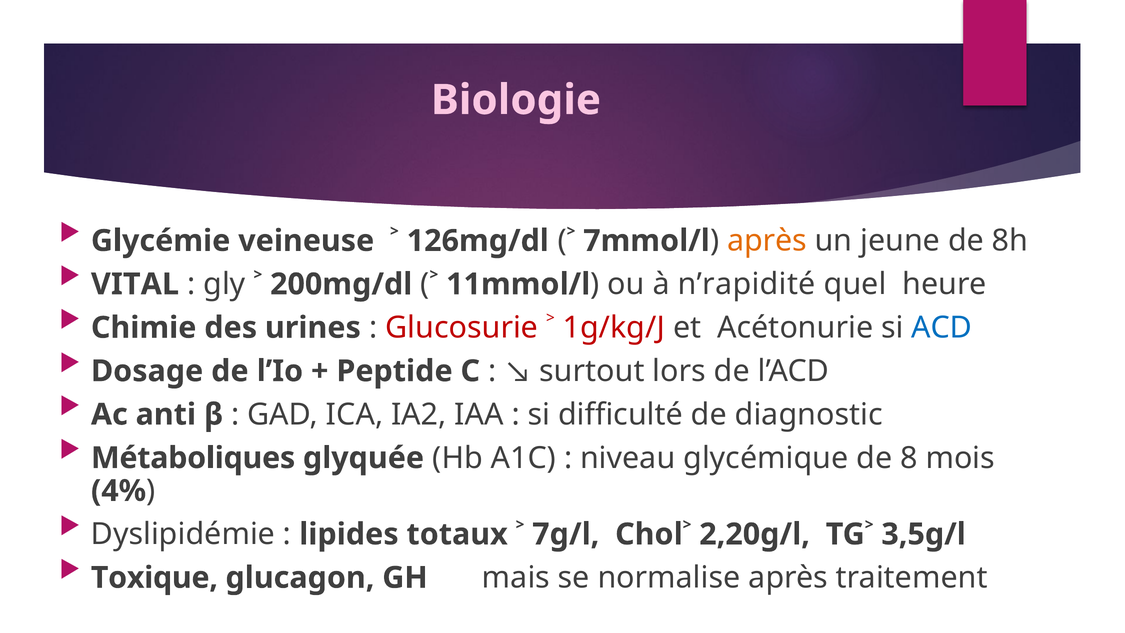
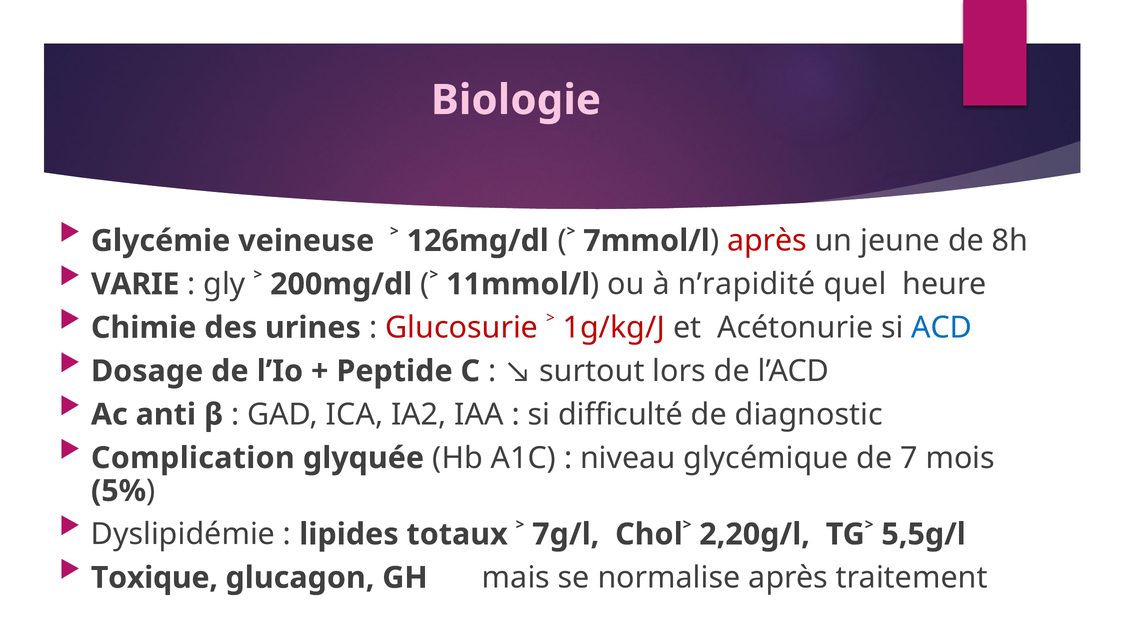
après at (767, 241) colour: orange -> red
VITAL: VITAL -> VARIE
Métaboliques: Métaboliques -> Complication
8: 8 -> 7
4%: 4% -> 5%
3,5g/l: 3,5g/l -> 5,5g/l
